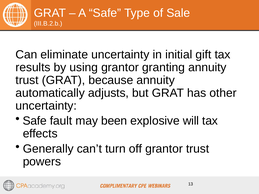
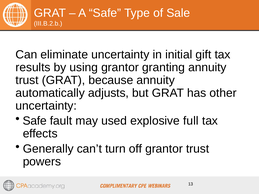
been: been -> used
will: will -> full
